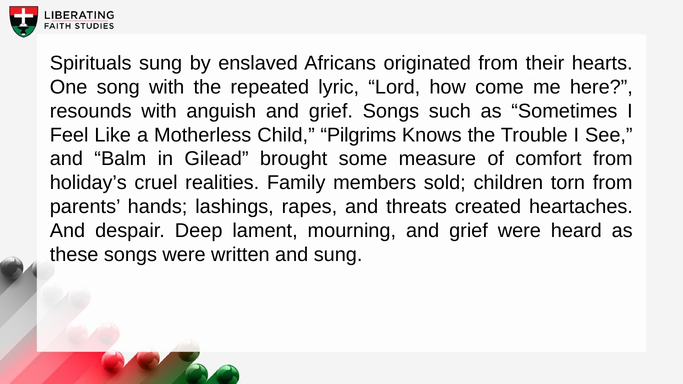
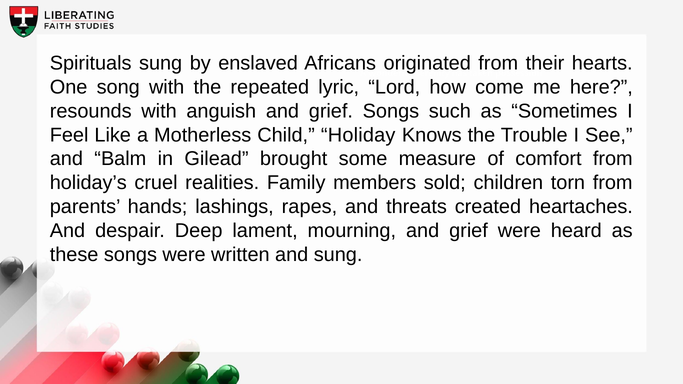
Pilgrims: Pilgrims -> Holiday
